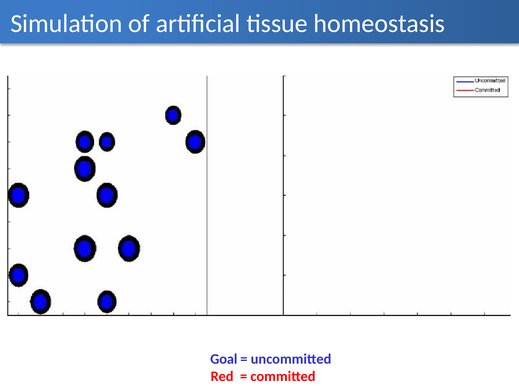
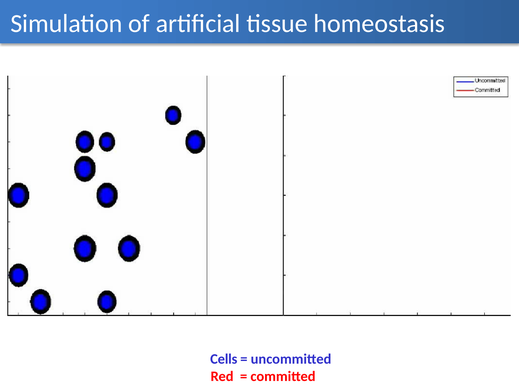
Goal: Goal -> Cells
